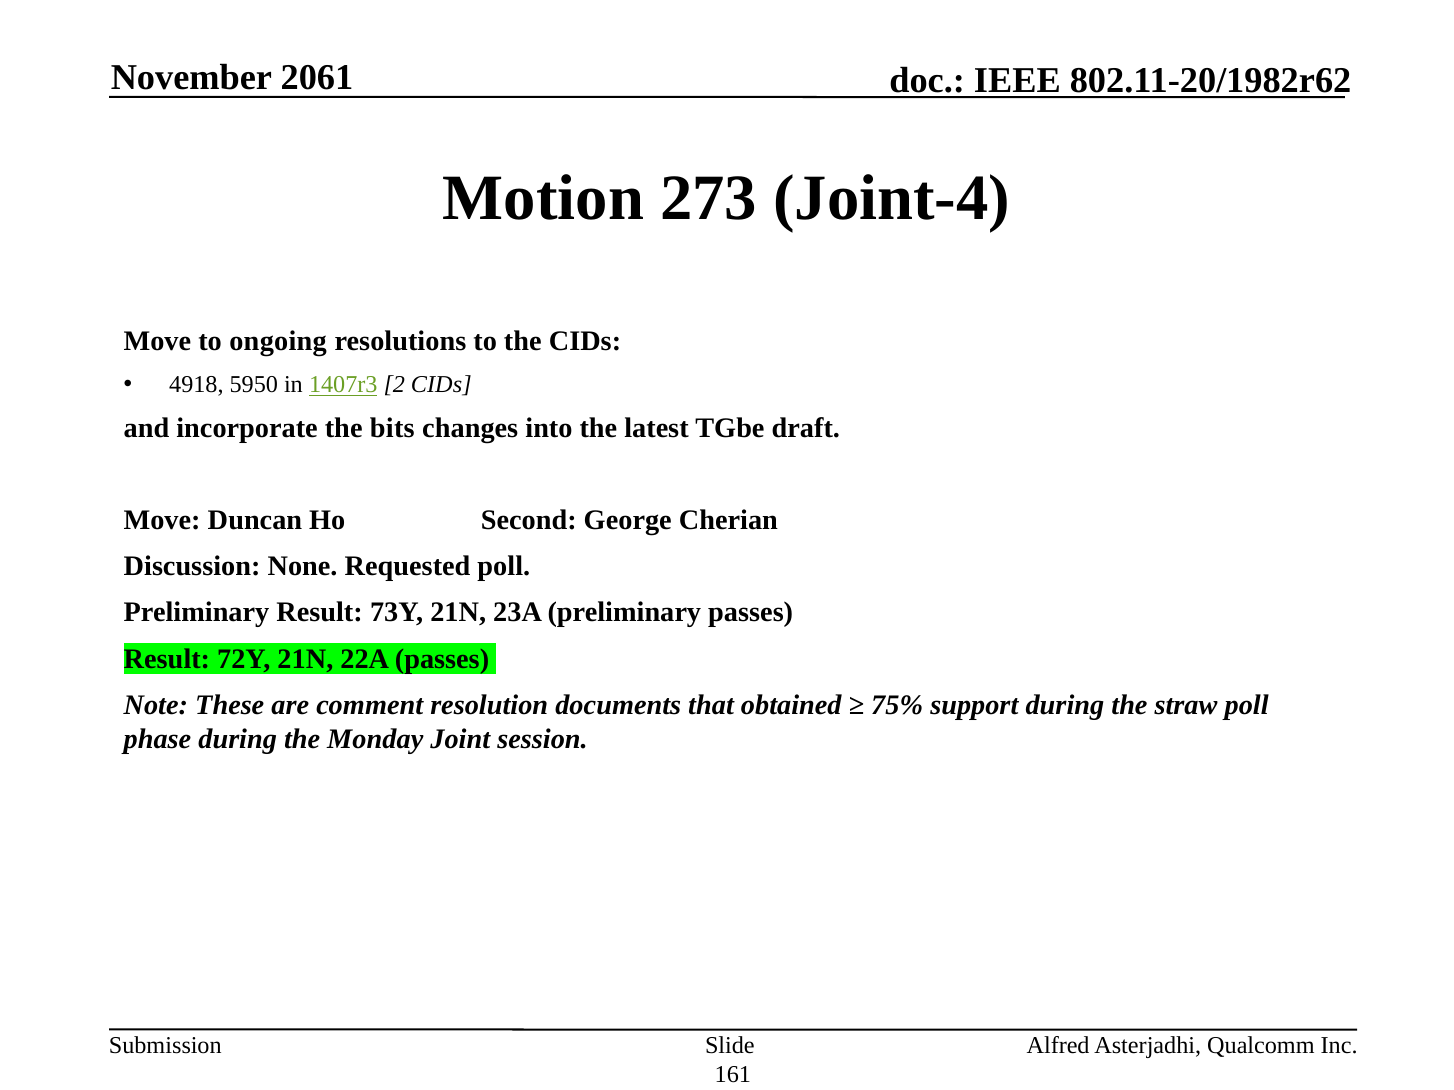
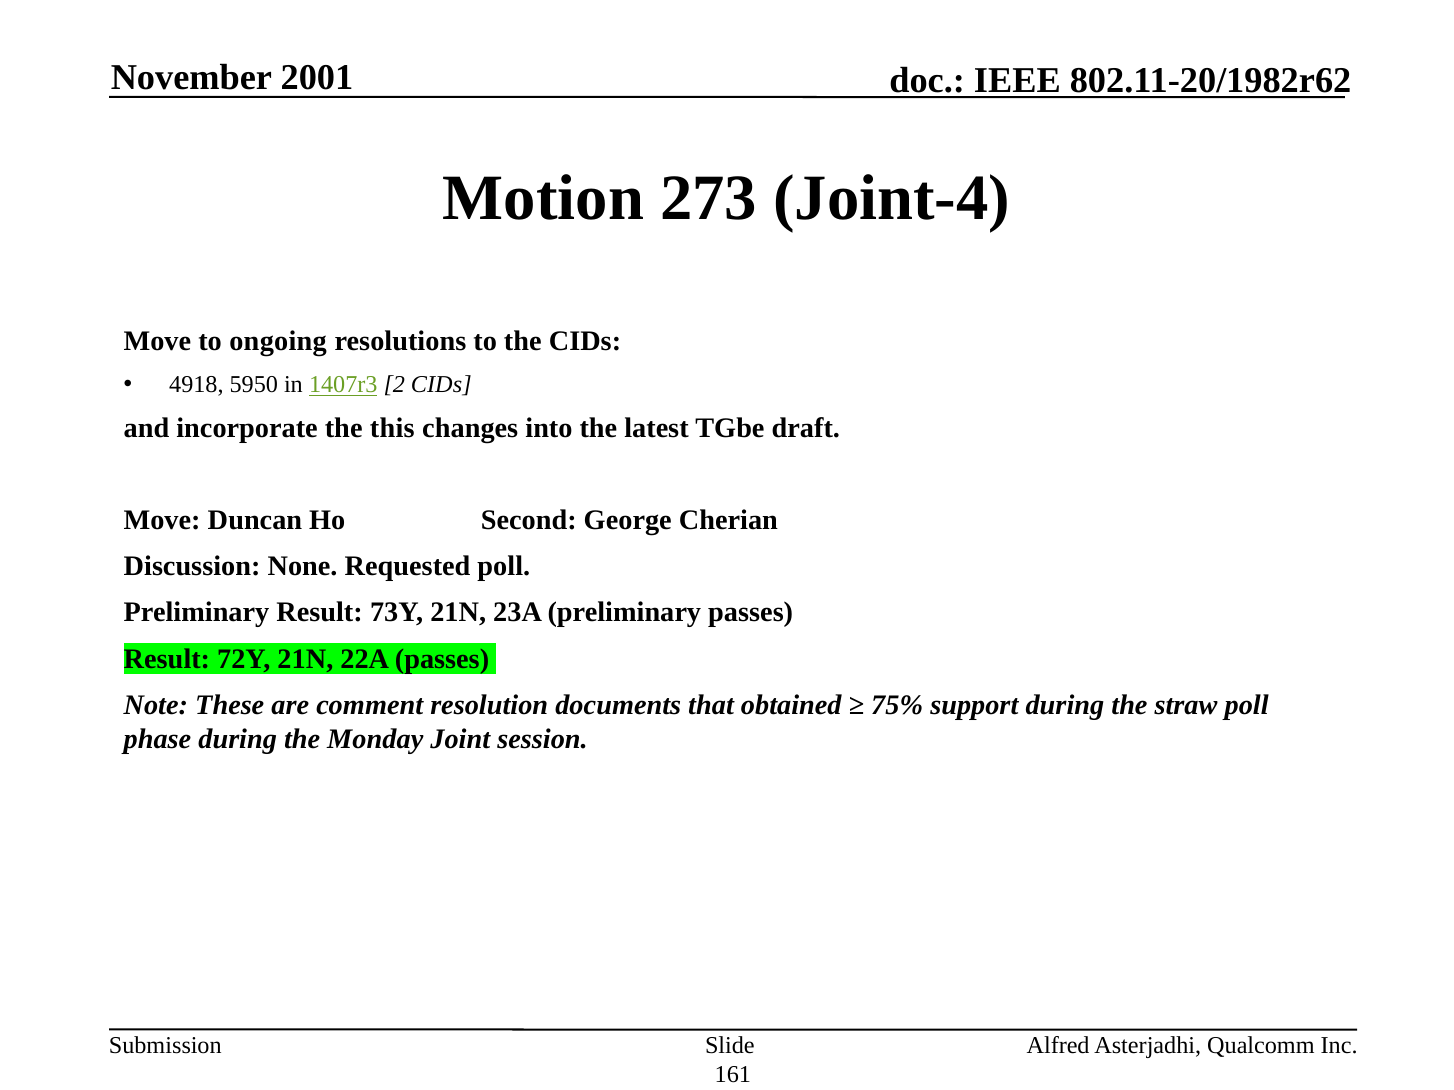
2061: 2061 -> 2001
bits: bits -> this
